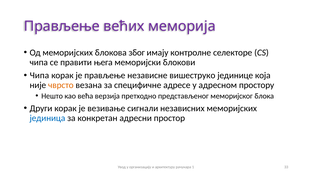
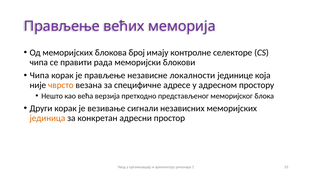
због: због -> број
њега: њега -> рада
вишеструко: вишеструко -> локалности
јединица colour: blue -> orange
